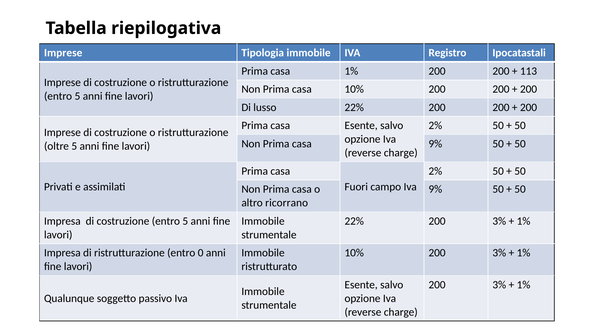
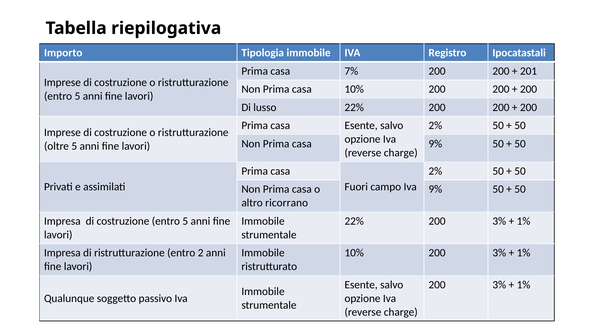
Imprese at (63, 53): Imprese -> Importo
casa 1%: 1% -> 7%
113: 113 -> 201
0: 0 -> 2
